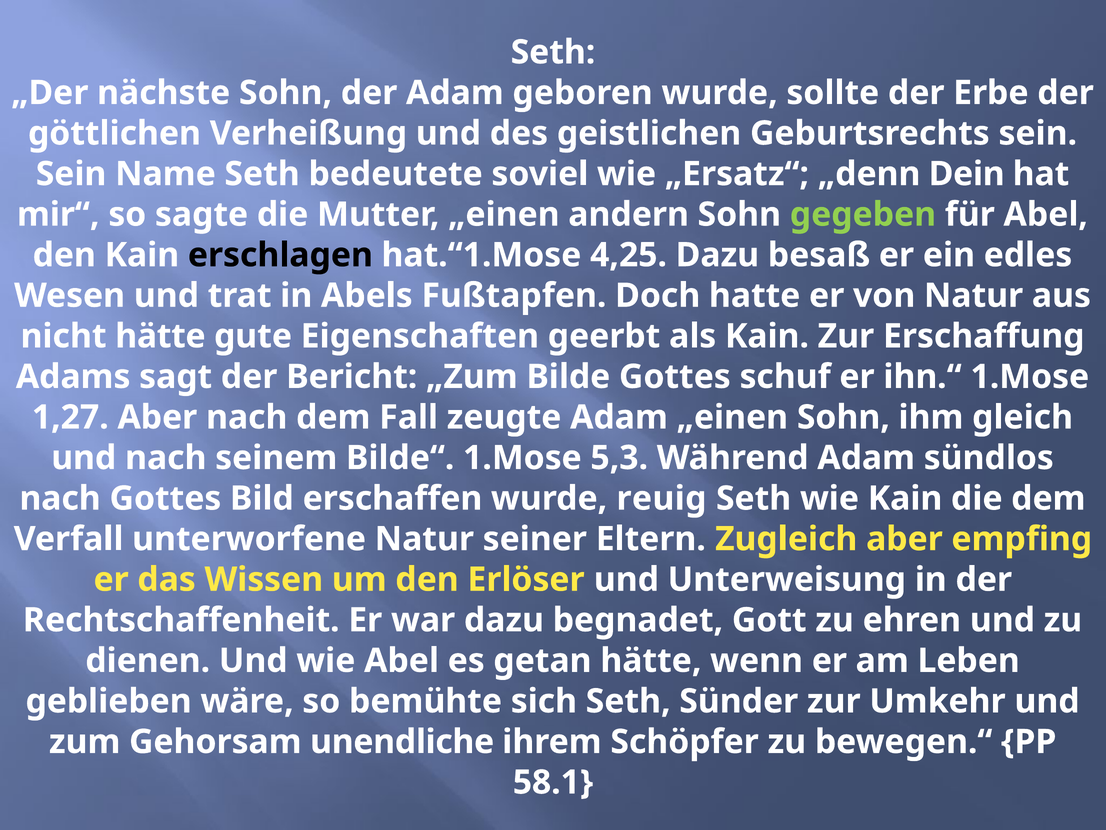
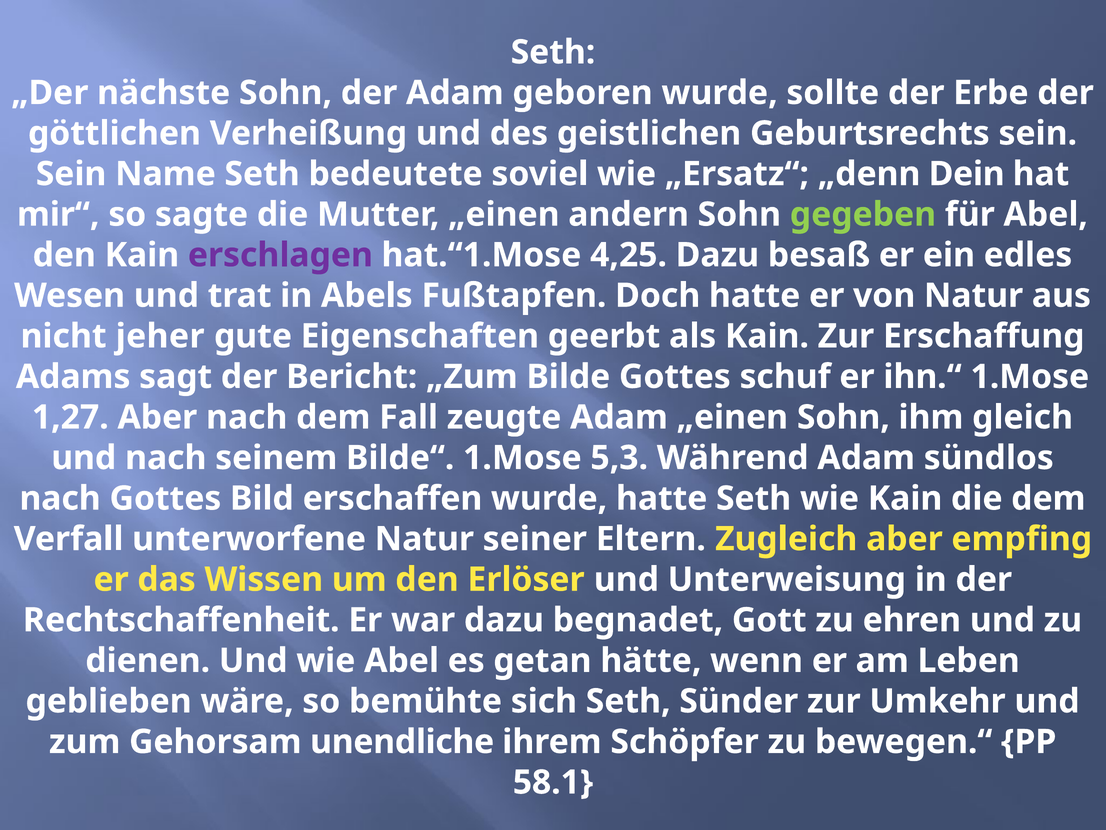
erschlagen colour: black -> purple
nicht hätte: hätte -> jeher
wurde reuig: reuig -> hatte
